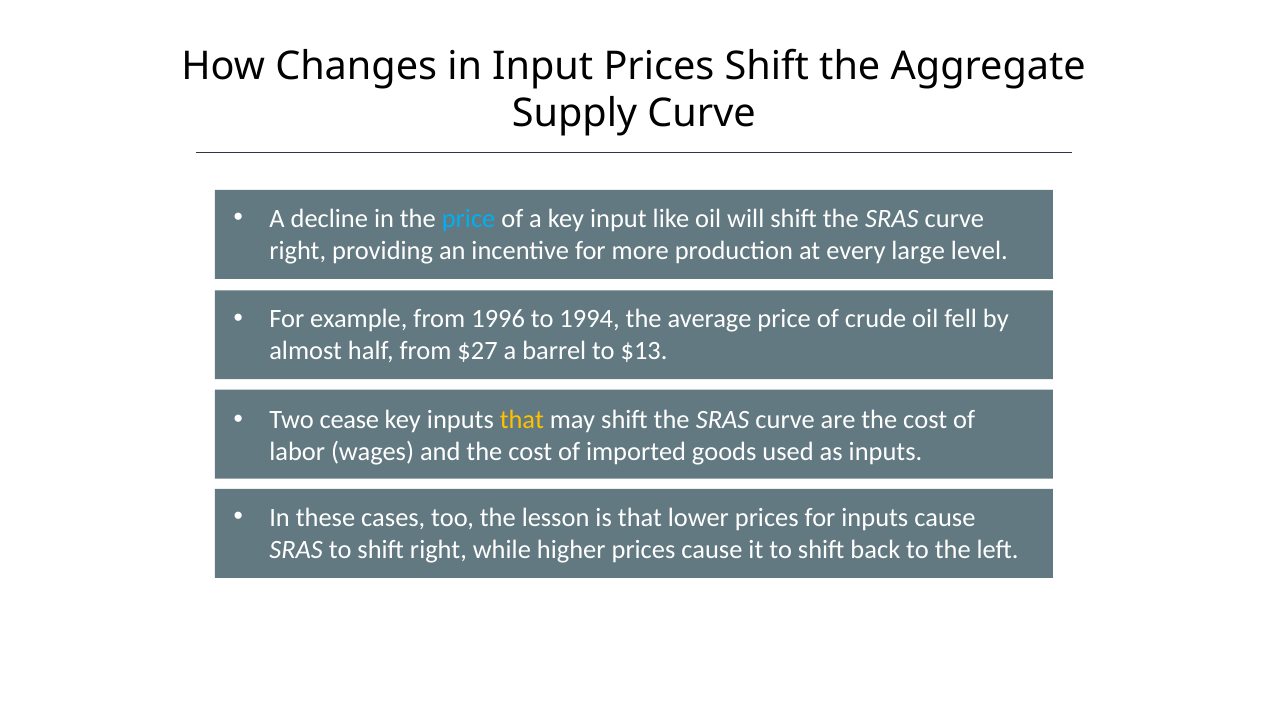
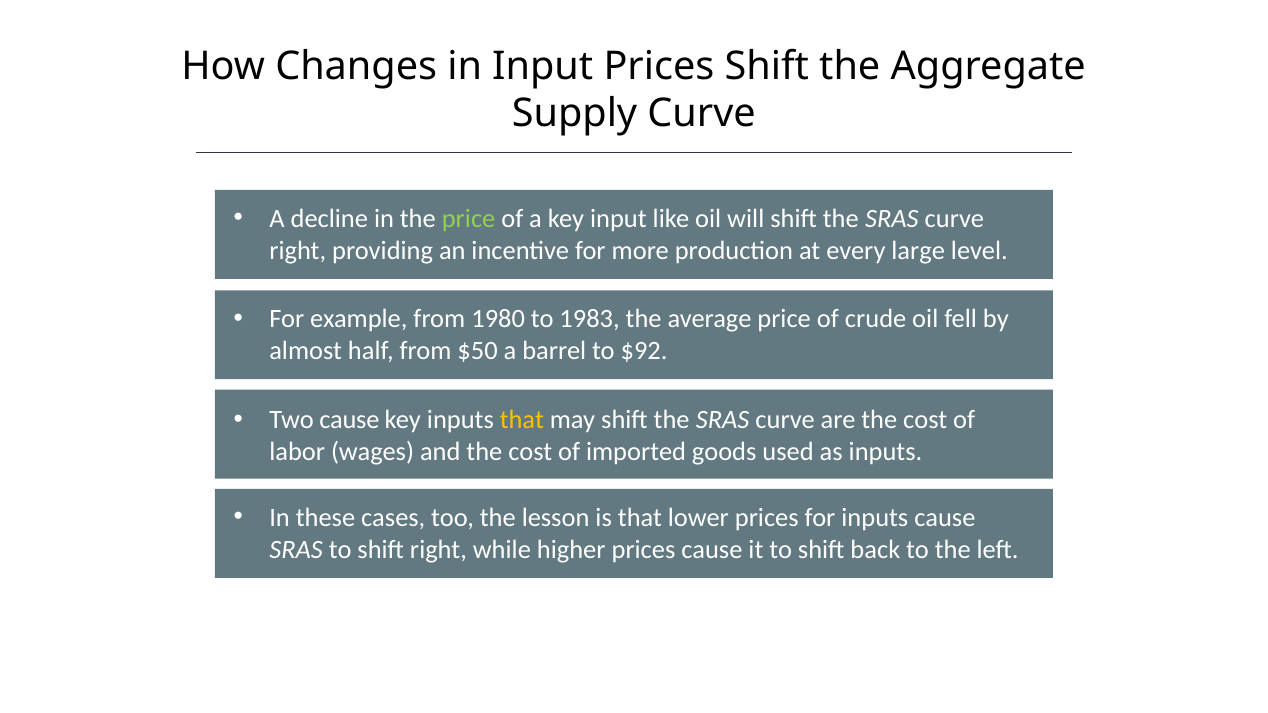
price at (469, 219) colour: light blue -> light green
1996: 1996 -> 1980
1994: 1994 -> 1983
$27: $27 -> $50
$13: $13 -> $92
Two cease: cease -> cause
